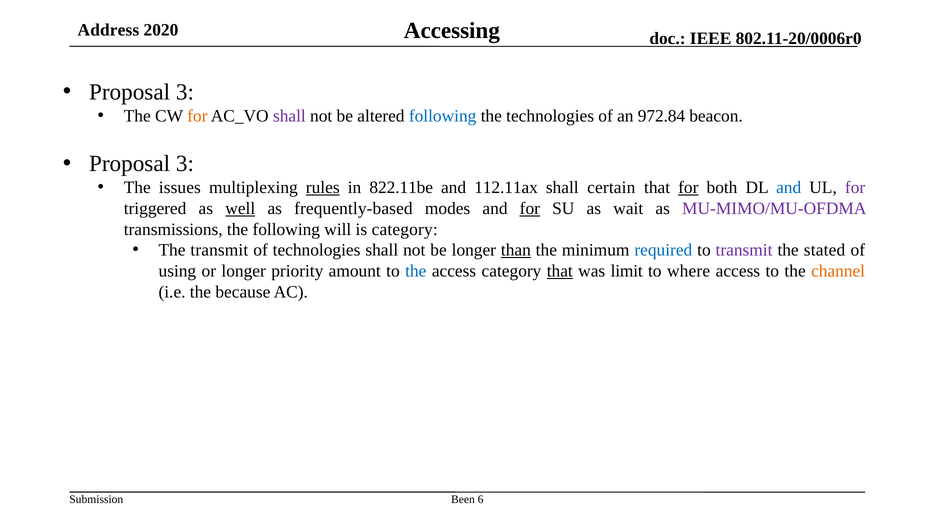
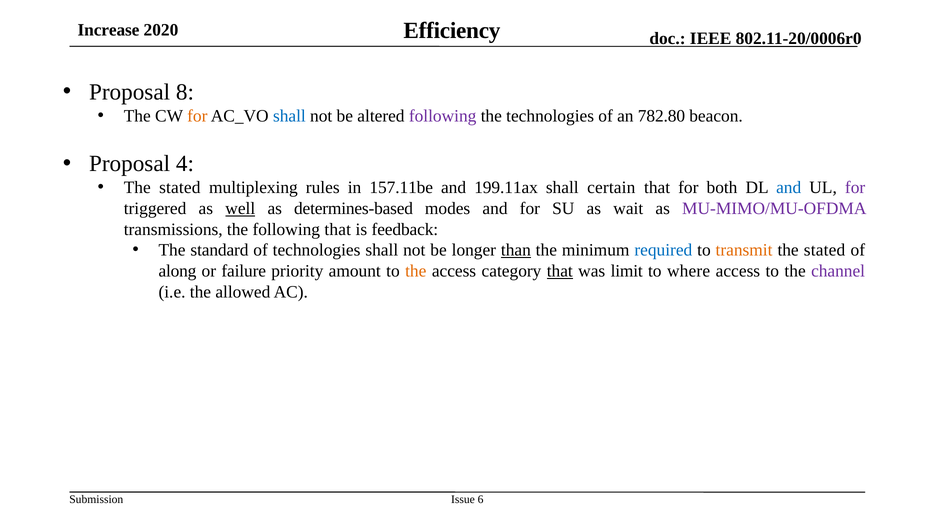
Accessing: Accessing -> Efficiency
Address: Address -> Increase
3 at (185, 92): 3 -> 8
shall at (289, 116) colour: purple -> blue
following at (443, 116) colour: blue -> purple
972.84: 972.84 -> 782.80
3 at (185, 164): 3 -> 4
issues at (180, 188): issues -> stated
rules underline: present -> none
822.11be: 822.11be -> 157.11be
112.11ax: 112.11ax -> 199.11ax
for at (688, 188) underline: present -> none
frequently-based: frequently-based -> determines-based
for at (530, 209) underline: present -> none
following will: will -> that
is category: category -> feedback
The transmit: transmit -> standard
transmit at (744, 250) colour: purple -> orange
using: using -> along
or longer: longer -> failure
the at (416, 271) colour: blue -> orange
channel colour: orange -> purple
because: because -> allowed
Been: Been -> Issue
